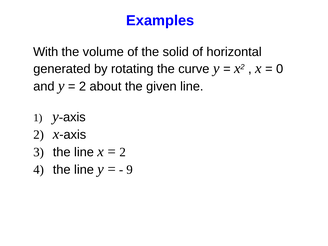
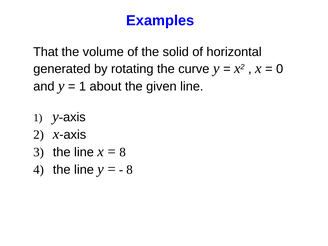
With: With -> That
2 at (83, 86): 2 -> 1
2 at (123, 152): 2 -> 8
9 at (130, 170): 9 -> 8
